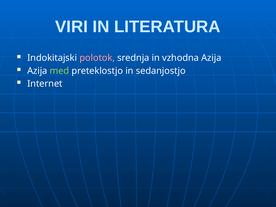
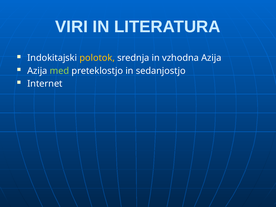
polotok colour: pink -> yellow
